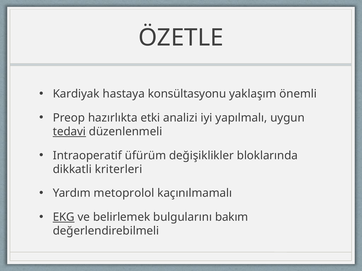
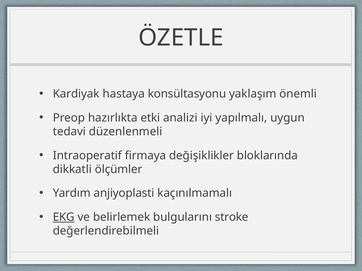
tedavi underline: present -> none
üfürüm: üfürüm -> firmaya
kriterleri: kriterleri -> ölçümler
metoprolol: metoprolol -> anjiyoplasti
bakım: bakım -> stroke
